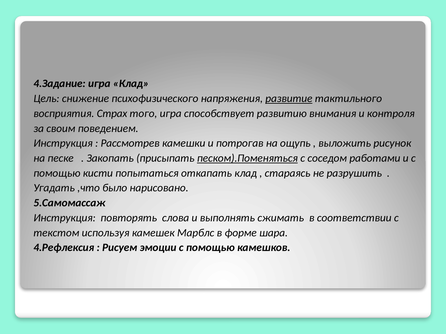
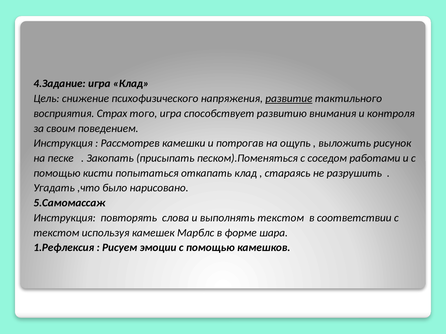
песком).Поменяться underline: present -> none
выполнять сжимать: сжимать -> текстом
4.Рефлексия: 4.Рефлексия -> 1.Рефлексия
